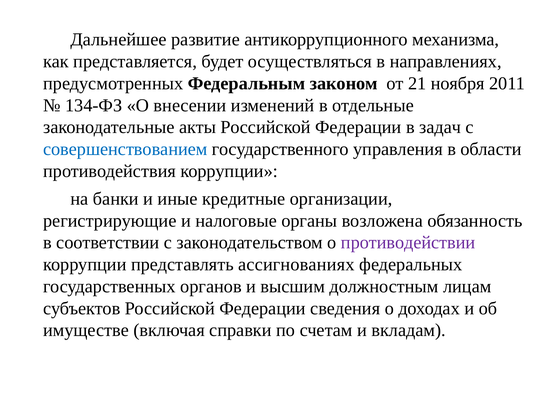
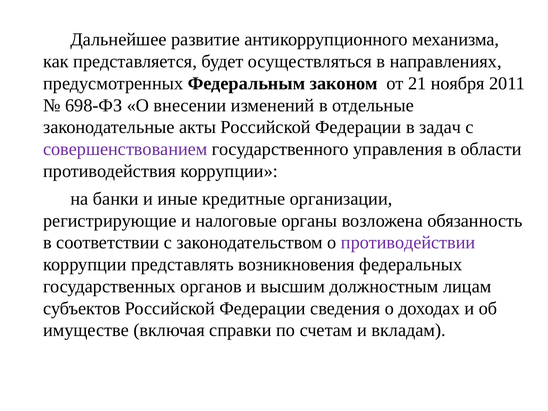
134-ФЗ: 134-ФЗ -> 698-ФЗ
совершенствованием colour: blue -> purple
ассигнованиях: ассигнованиях -> возникновения
